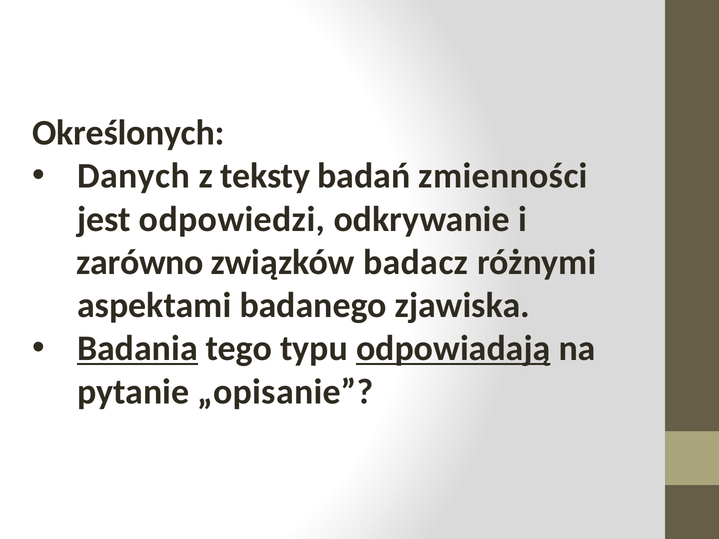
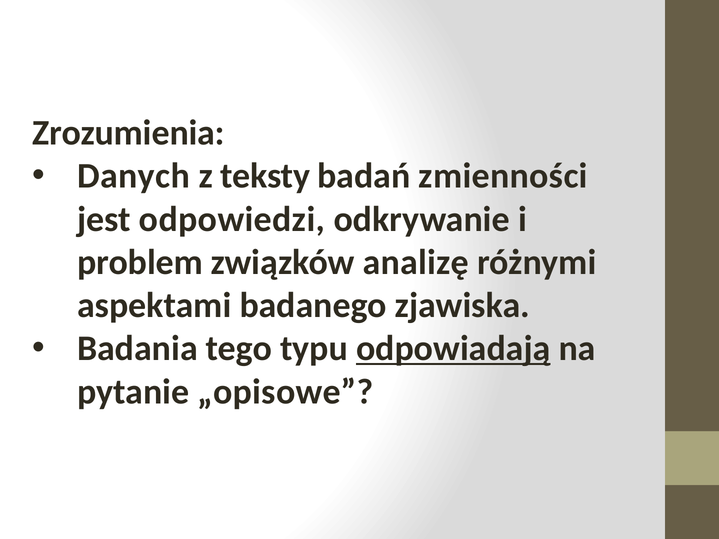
Określonych: Określonych -> Zrozumienia
zarówno: zarówno -> problem
badacz: badacz -> analizę
Badania underline: present -> none
„opisanie: „opisanie -> „opisowe
